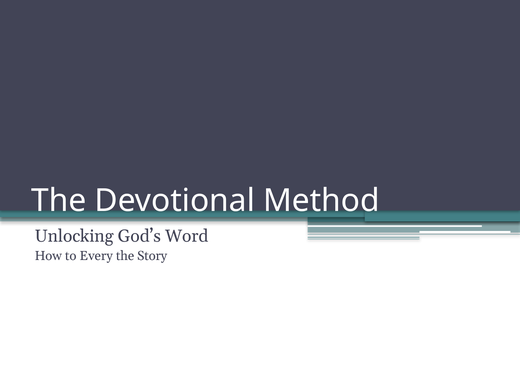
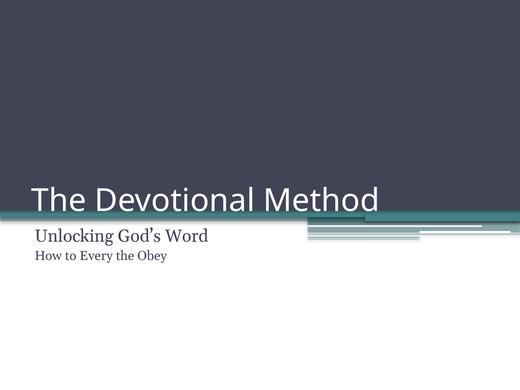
Story: Story -> Obey
